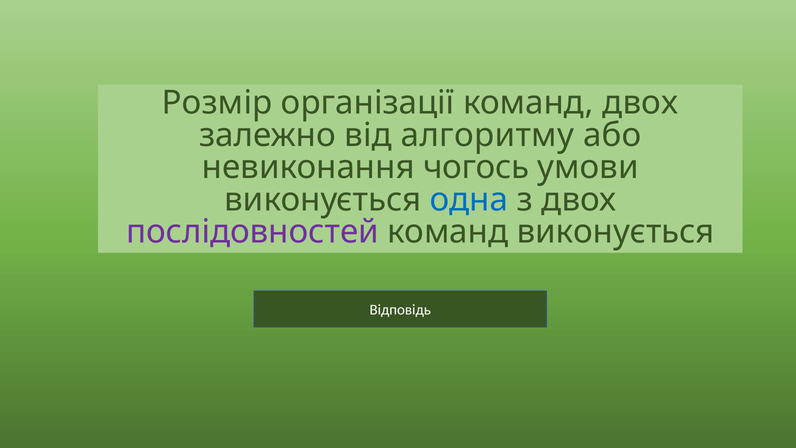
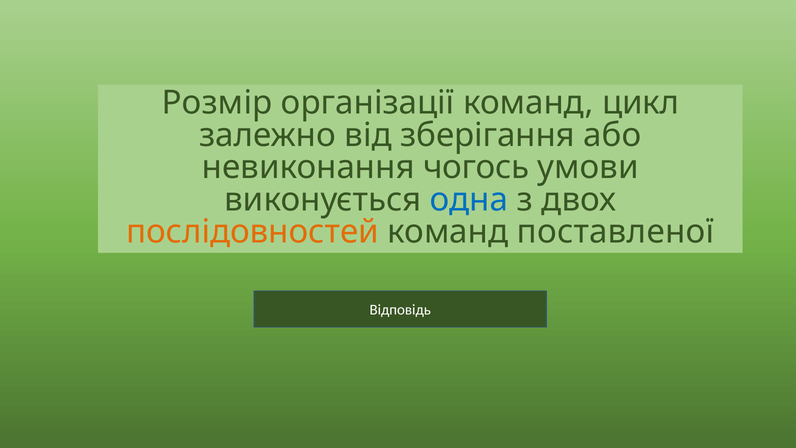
команд двох: двох -> цикл
алгоритму: алгоритму -> зберігання
послідовностей colour: purple -> orange
команд виконується: виконується -> поставленої
